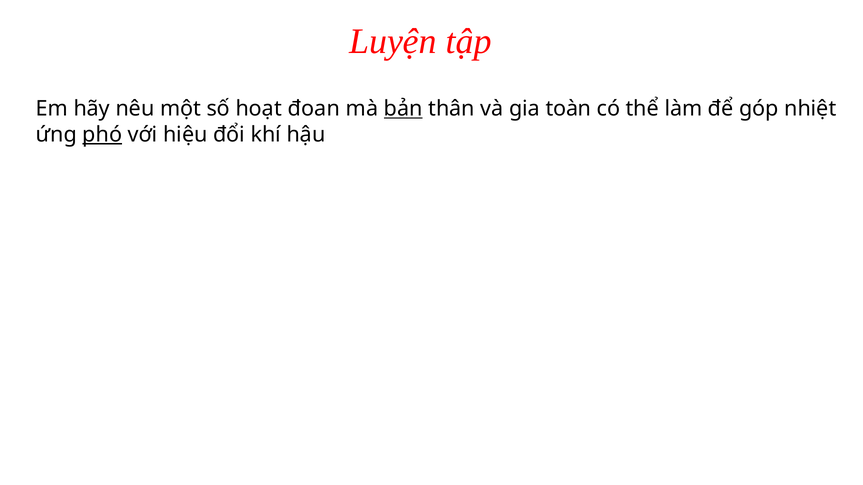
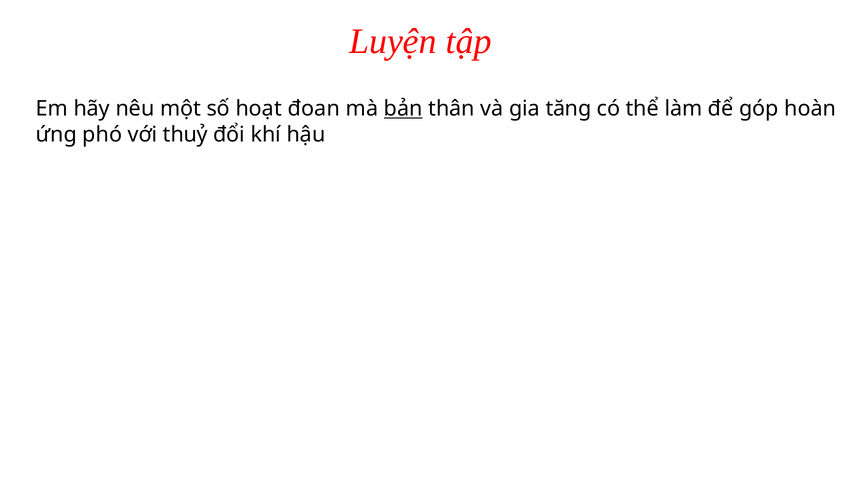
toàn: toàn -> tăng
nhiệt: nhiệt -> hoàn
phó underline: present -> none
hiệu: hiệu -> thuỷ
